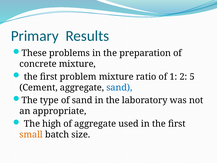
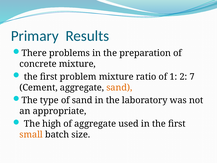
These: These -> There
5: 5 -> 7
sand at (119, 87) colour: blue -> orange
